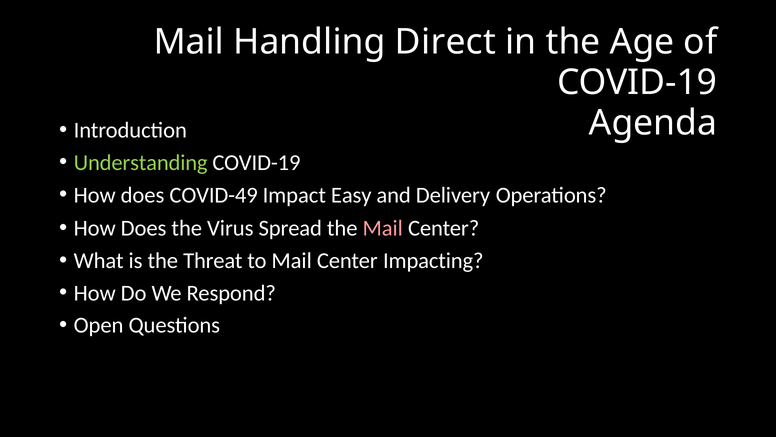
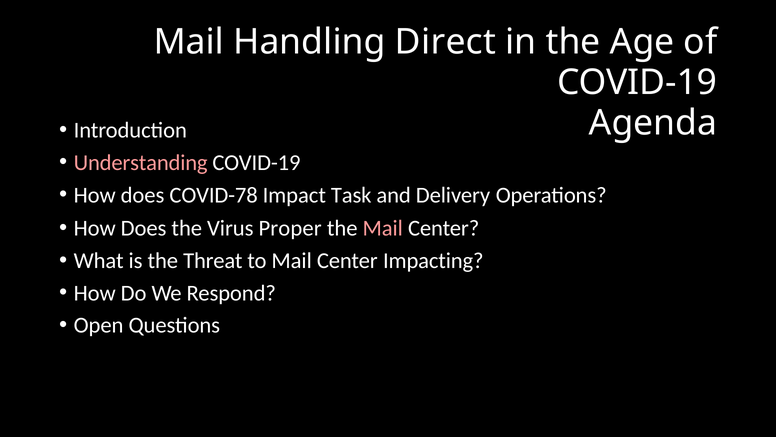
Understanding colour: light green -> pink
COVID-49: COVID-49 -> COVID-78
Easy: Easy -> Task
Spread: Spread -> Proper
